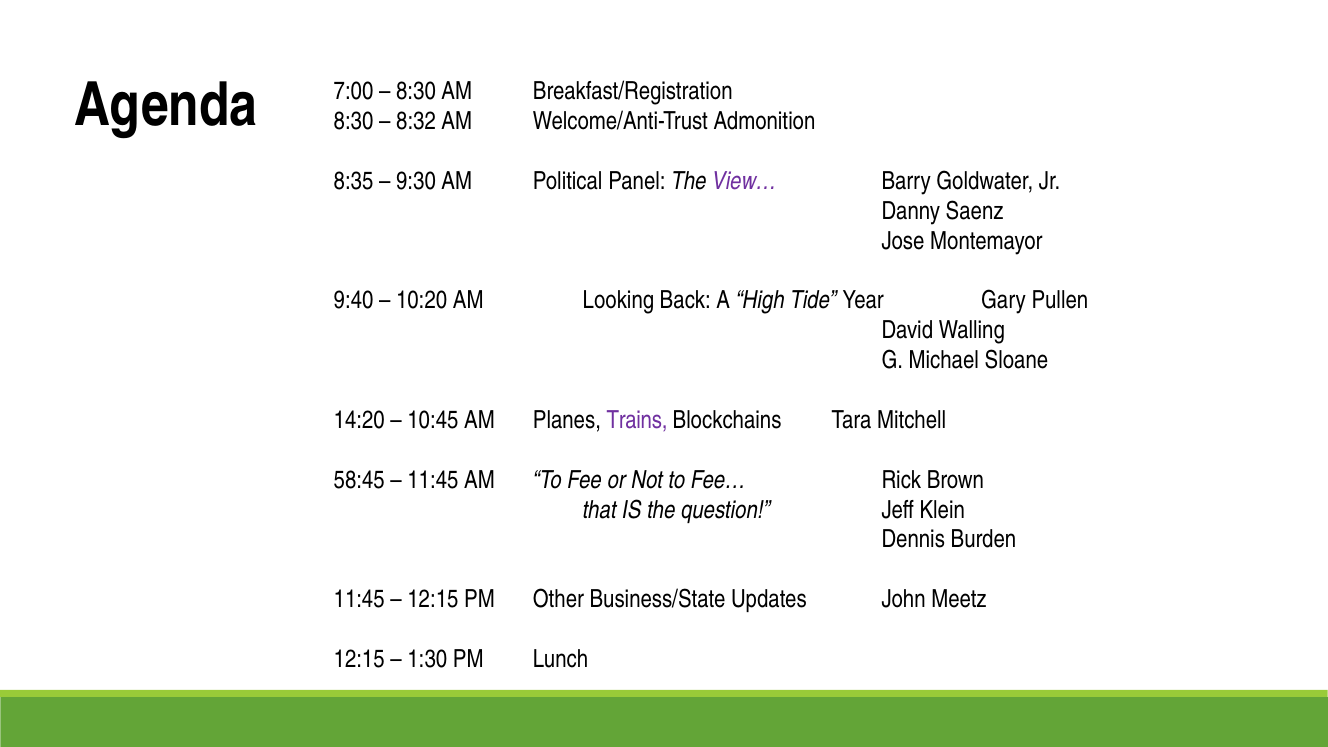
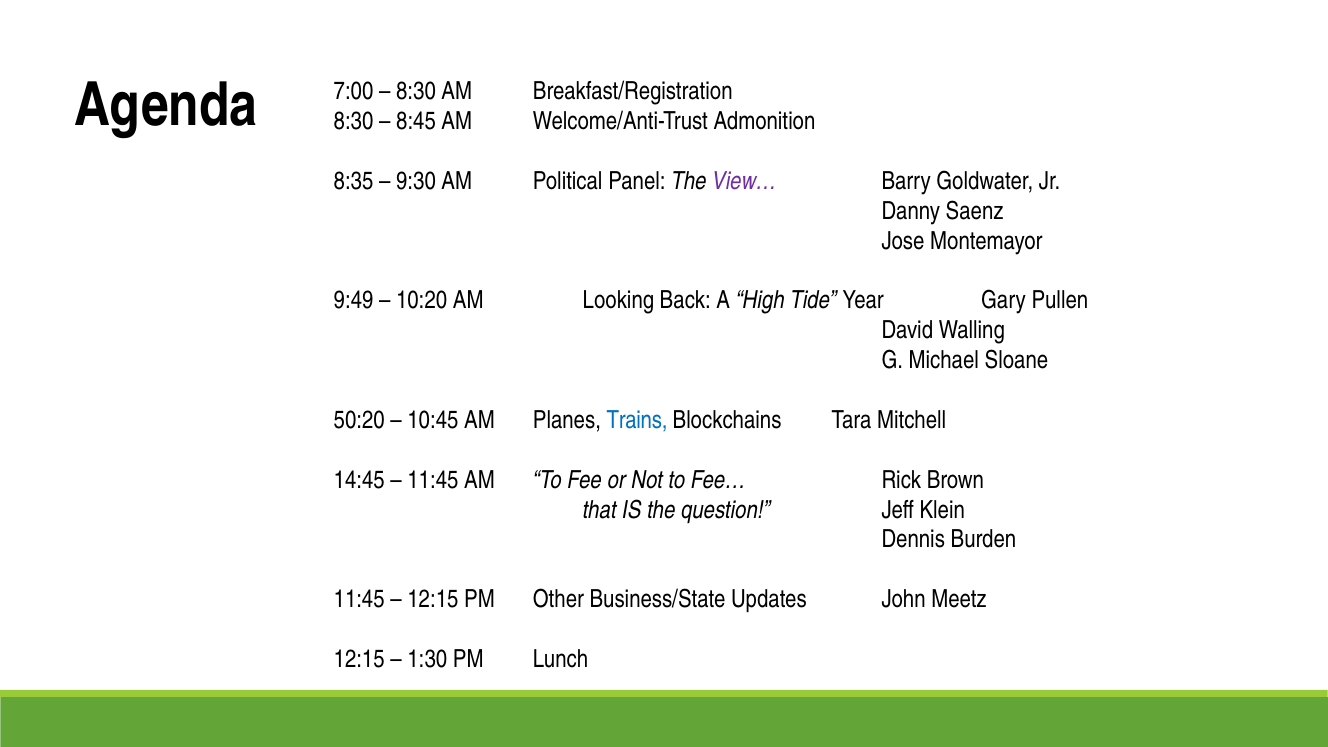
8:32: 8:32 -> 8:45
9:40: 9:40 -> 9:49
14:20: 14:20 -> 50:20
Trains colour: purple -> blue
58:45: 58:45 -> 14:45
